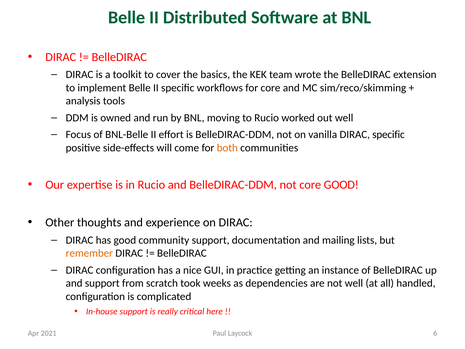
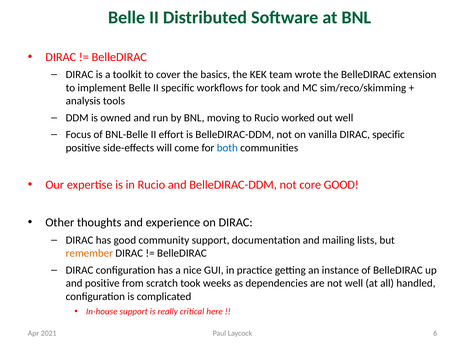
for core: core -> took
both colour: orange -> blue
and support: support -> positive
